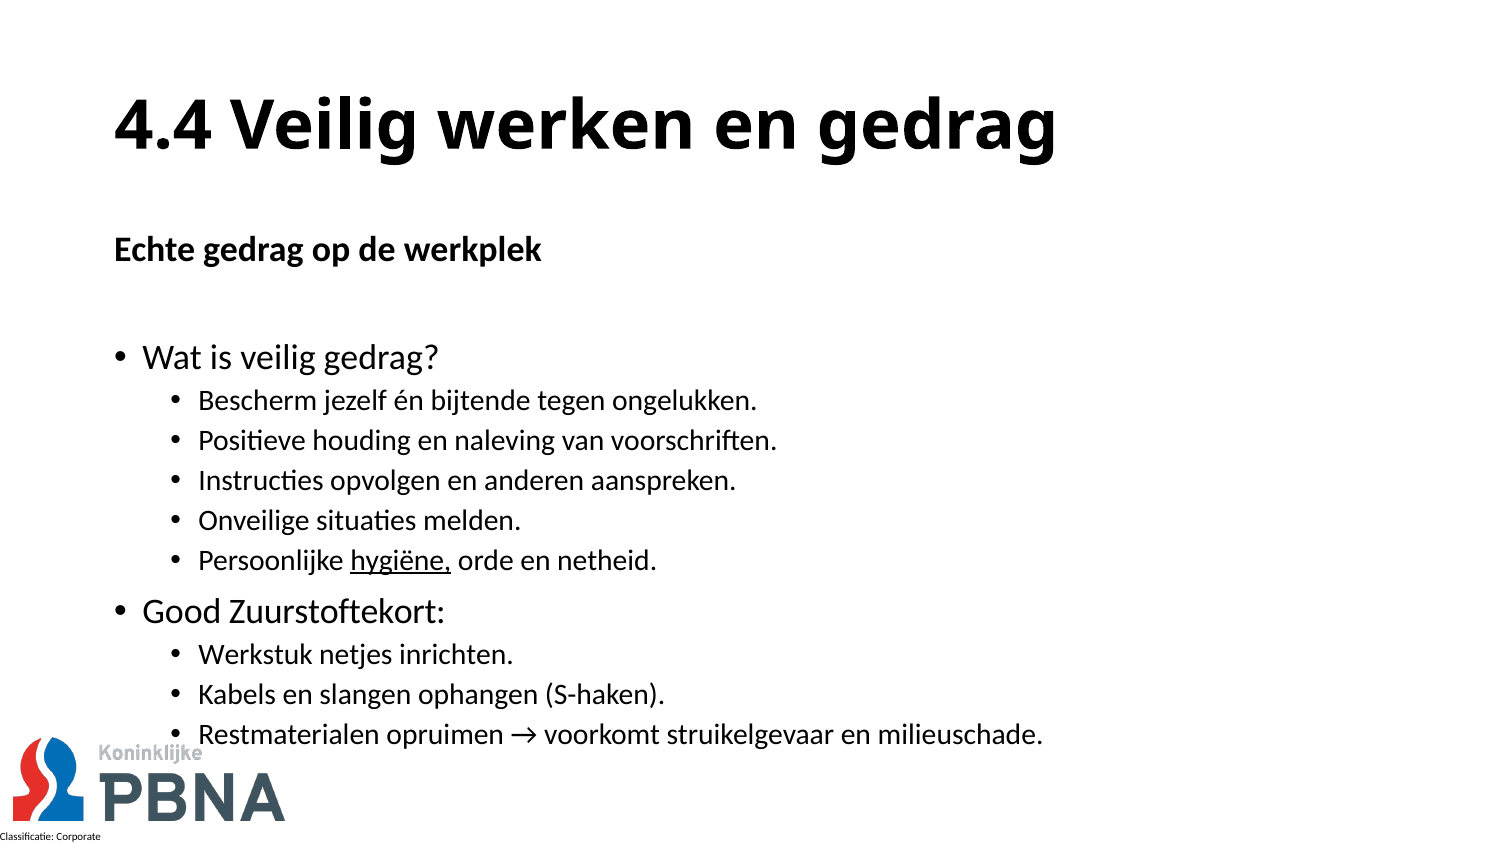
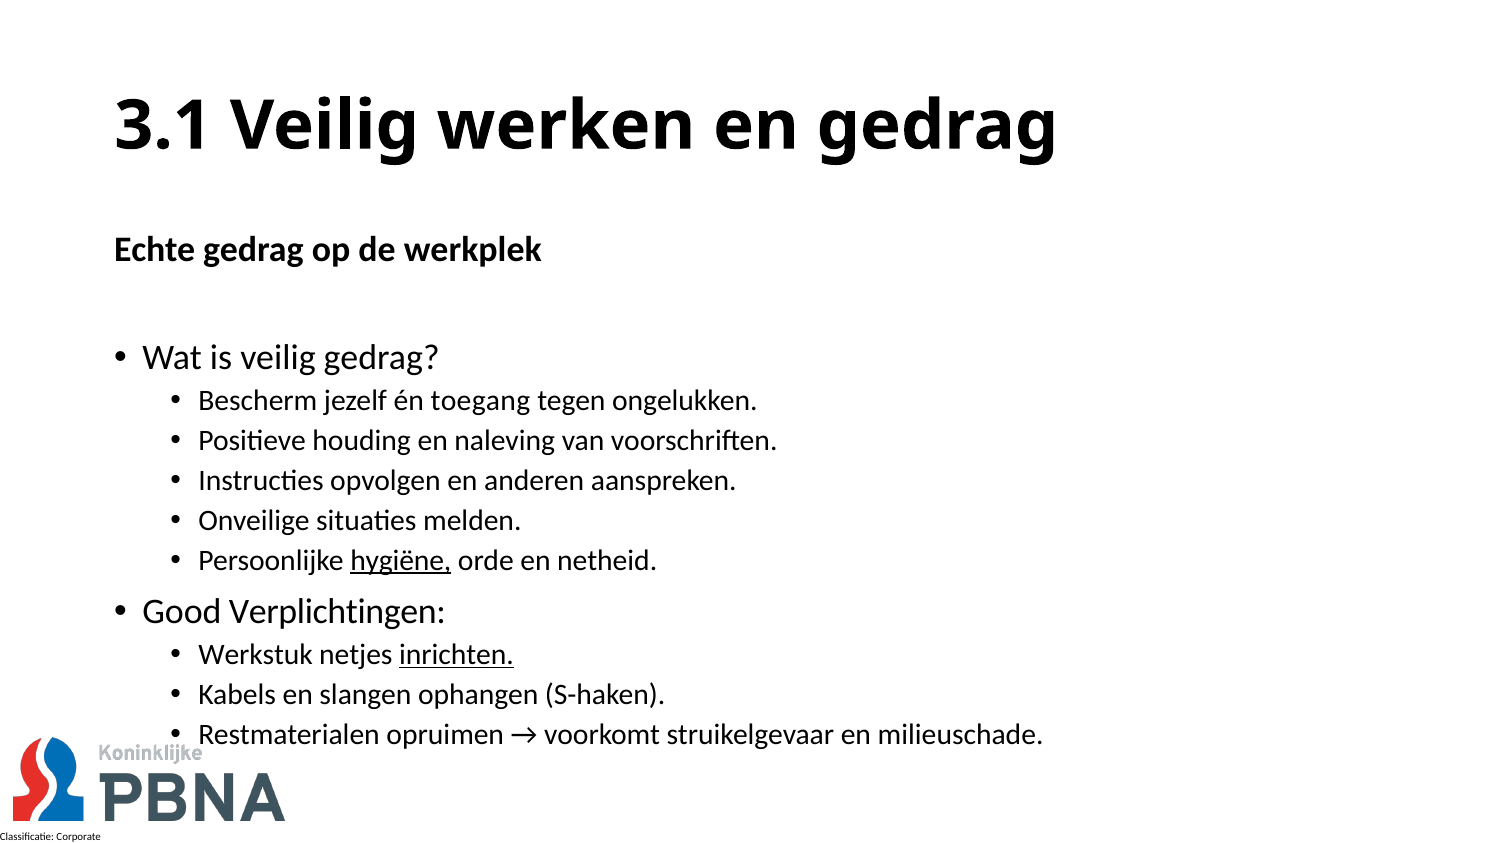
4.4: 4.4 -> 3.1
bijtende: bijtende -> toegang
Zuurstoftekort: Zuurstoftekort -> Verplichtingen
inrichten underline: none -> present
